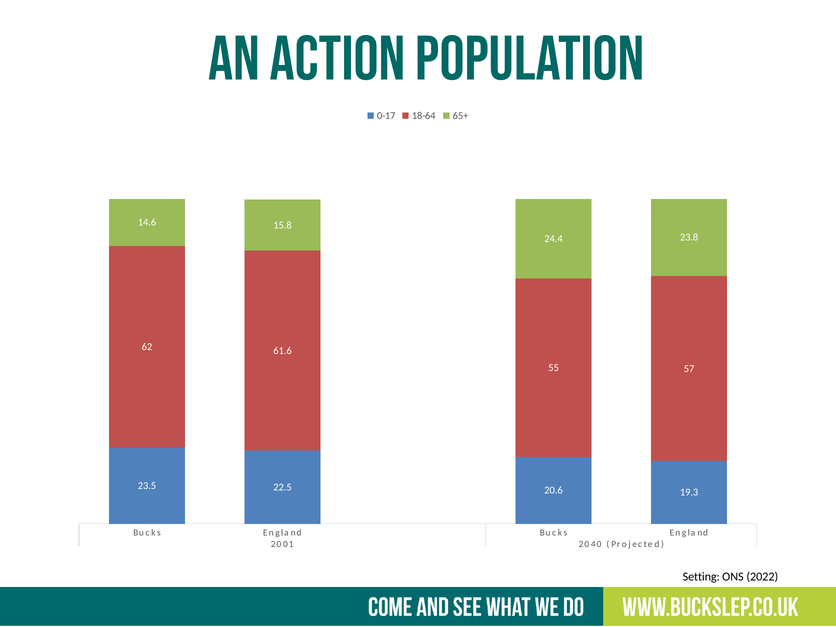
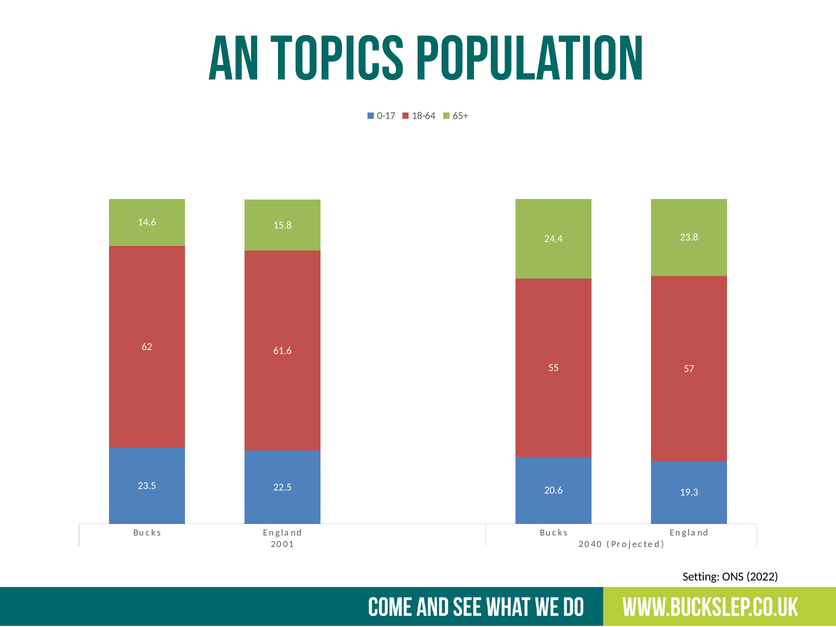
Action: Action -> Topics
